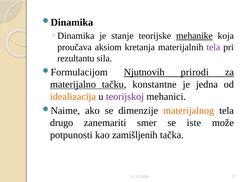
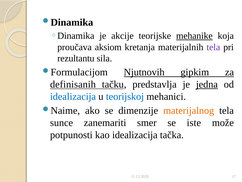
stanje: stanje -> akcije
prirodi: prirodi -> gipkim
materijalno: materijalno -> definisanih
konstantne: konstantne -> predstavlja
jedna underline: none -> present
idealizacija at (73, 96) colour: orange -> blue
teorijskoj colour: purple -> blue
drugo: drugo -> sunce
kao zamišljenih: zamišljenih -> idealizacija
